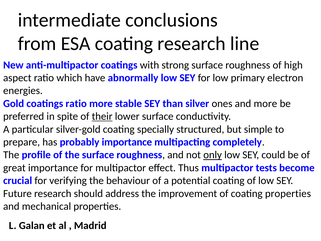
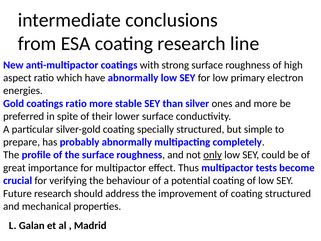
their underline: present -> none
probably importance: importance -> abnormally
coating properties: properties -> structured
